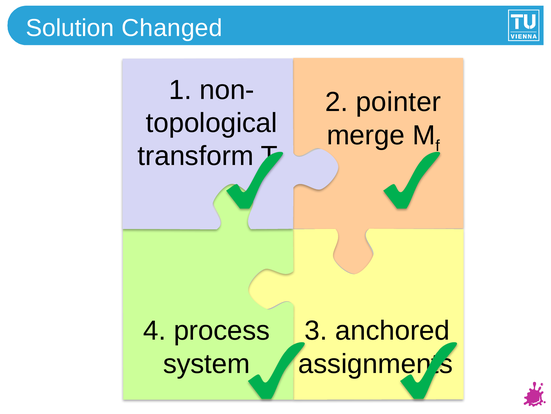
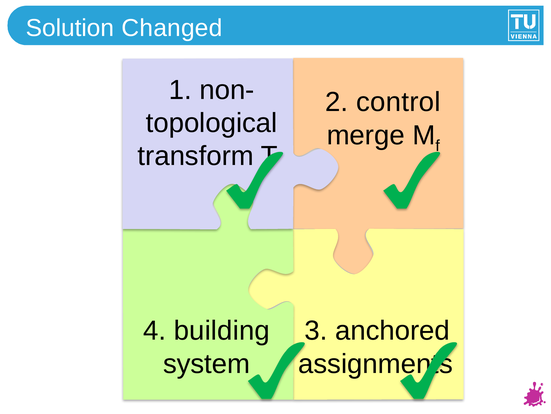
pointer: pointer -> control
process: process -> building
